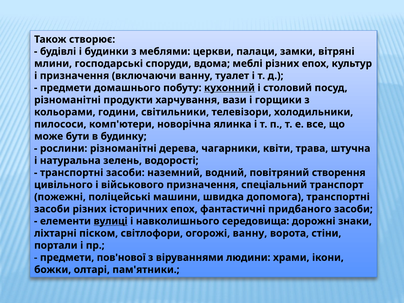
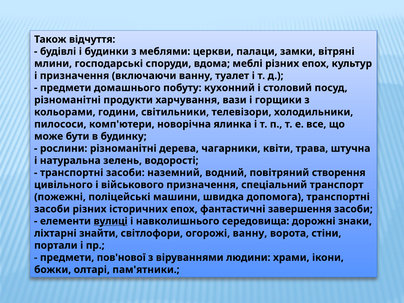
створює: створює -> відчуття
кухонний underline: present -> none
придбаного: придбаного -> завершення
піском: піском -> знайти
